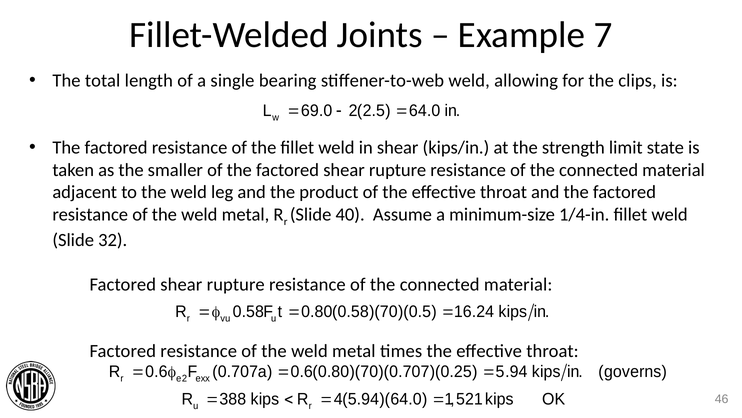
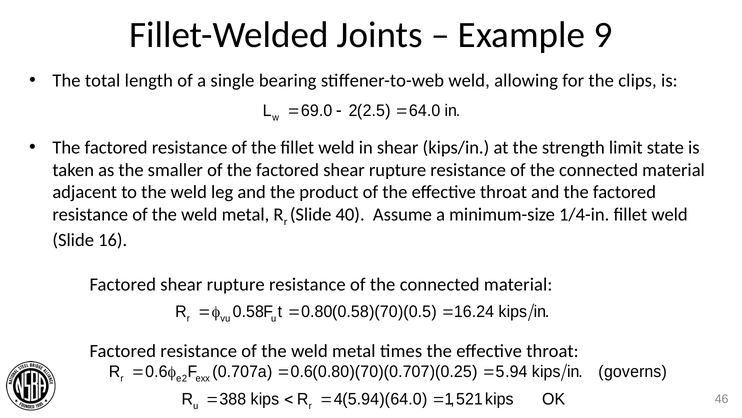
7: 7 -> 9
32: 32 -> 16
